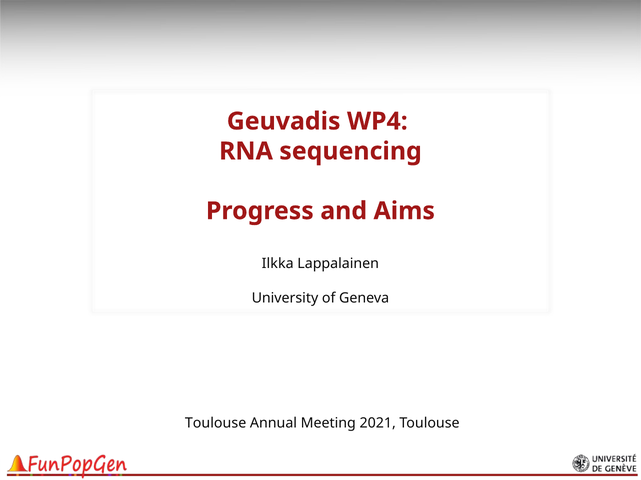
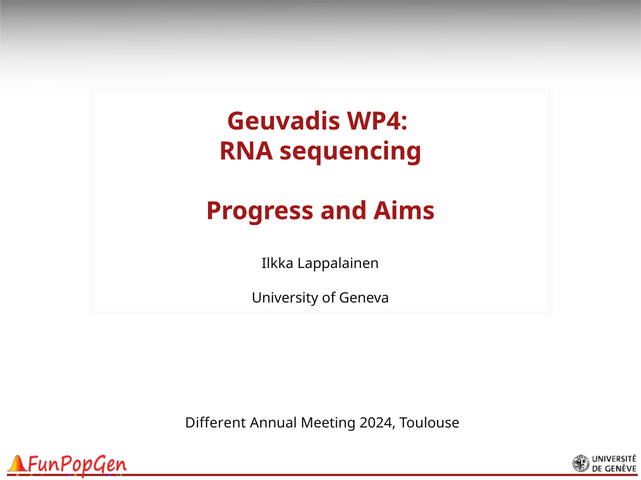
Toulouse at (216, 424): Toulouse -> Different
2021: 2021 -> 2024
